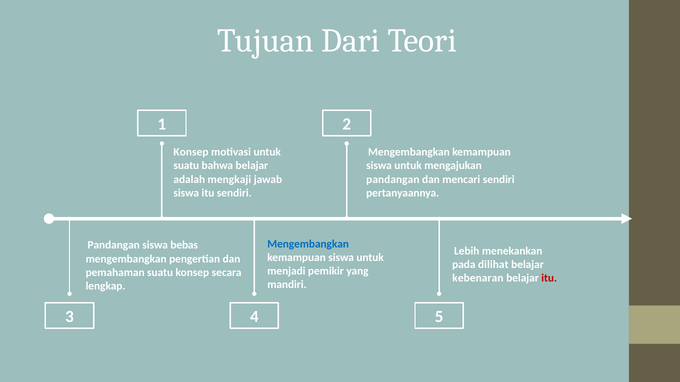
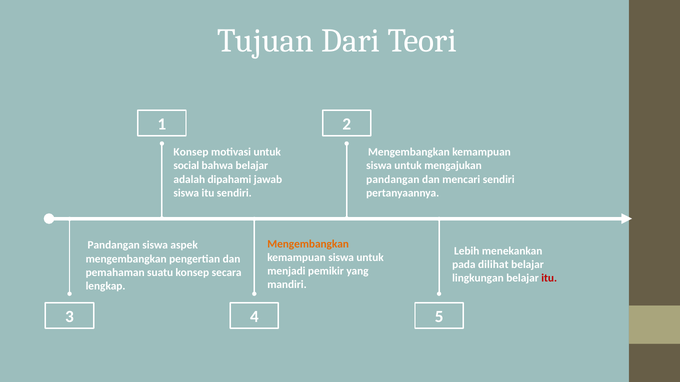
suatu at (186, 166): suatu -> social
mengkaji: mengkaji -> dipahami
Mengembangkan at (308, 244) colour: blue -> orange
bebas: bebas -> aspek
kebenaran: kebenaran -> lingkungan
